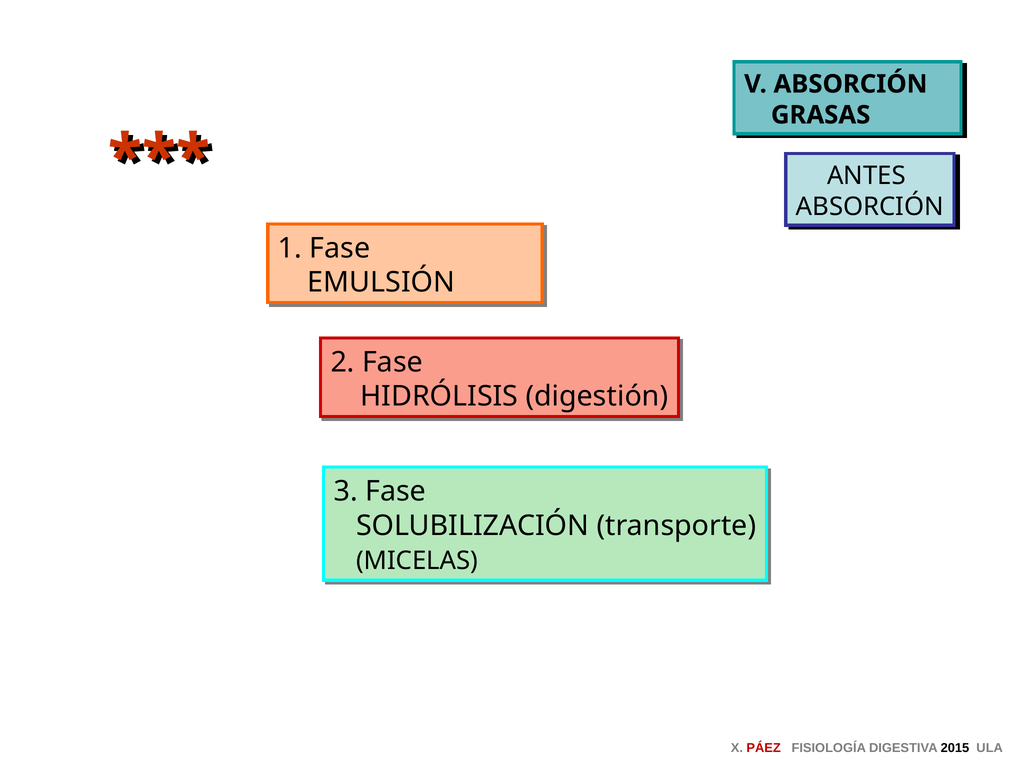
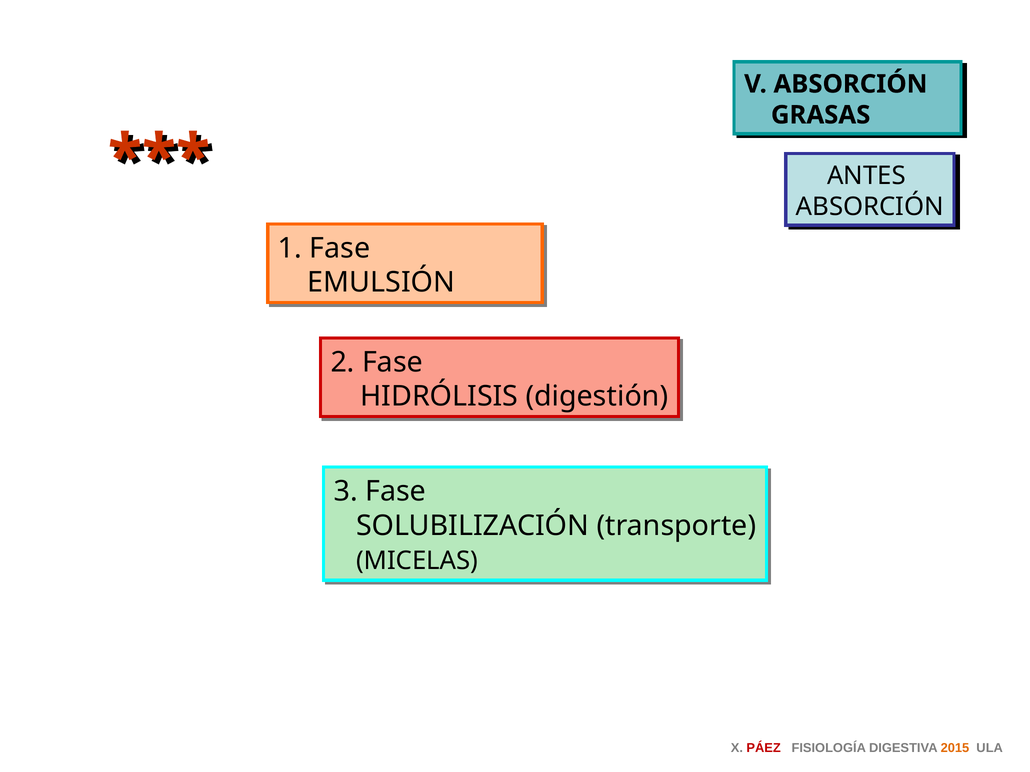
2015 colour: black -> orange
